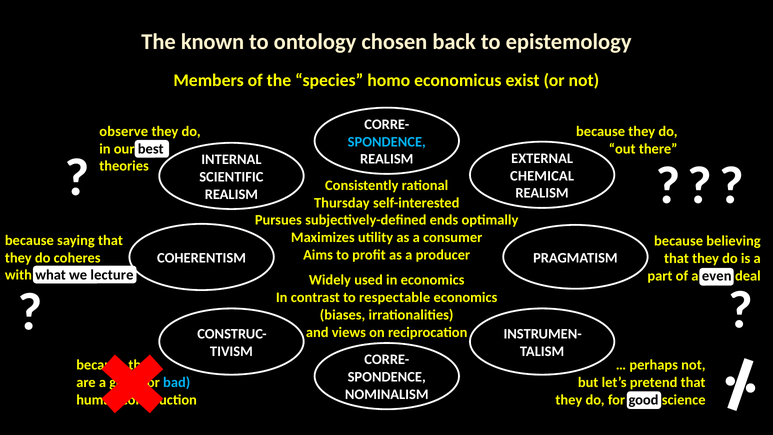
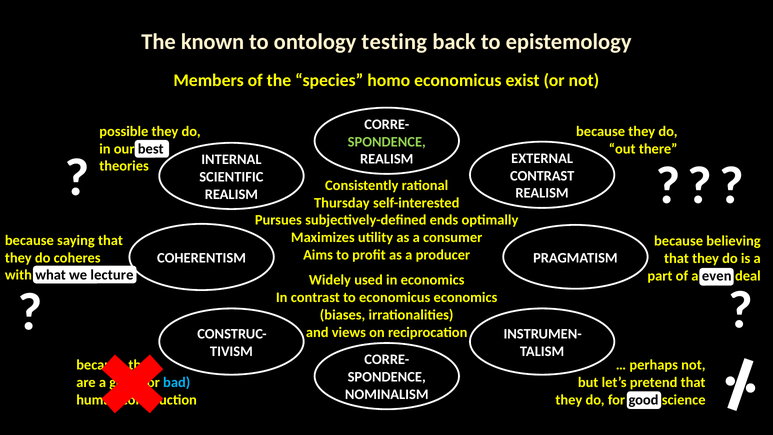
chosen: chosen -> testing
observe: observe -> possible
SPONDENCE at (387, 142) colour: light blue -> light green
CHEMICAL at (542, 176): CHEMICAL -> CONTRAST
to respectable: respectable -> economicus
